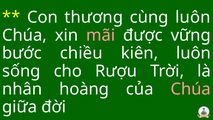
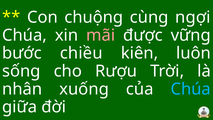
thương: thương -> chuộng
cùng luôn: luôn -> ngợi
hoàng: hoàng -> xuống
Chúa at (191, 89) colour: pink -> light blue
